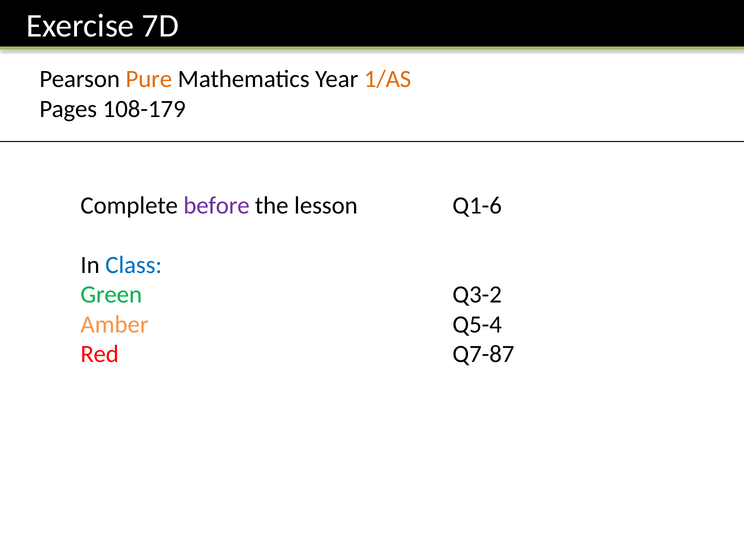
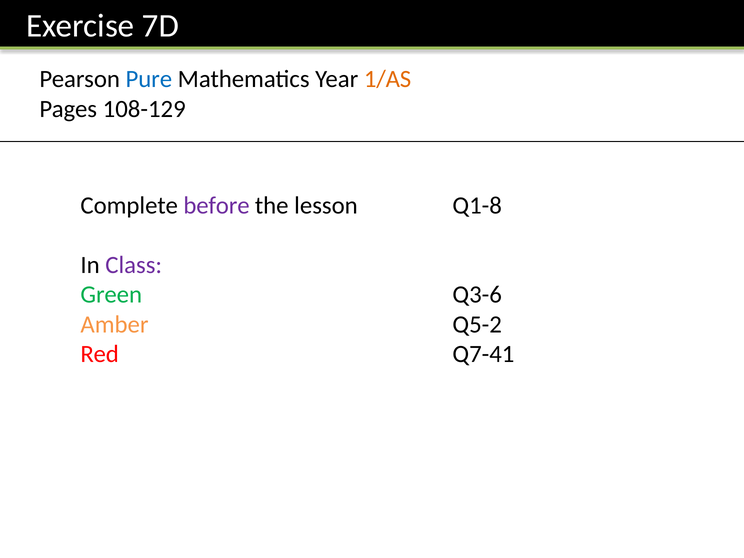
Pure colour: orange -> blue
108-179: 108-179 -> 108-129
Q1-6: Q1-6 -> Q1-8
Class colour: blue -> purple
Q3-2: Q3-2 -> Q3-6
Q5-4: Q5-4 -> Q5-2
Q7-87: Q7-87 -> Q7-41
